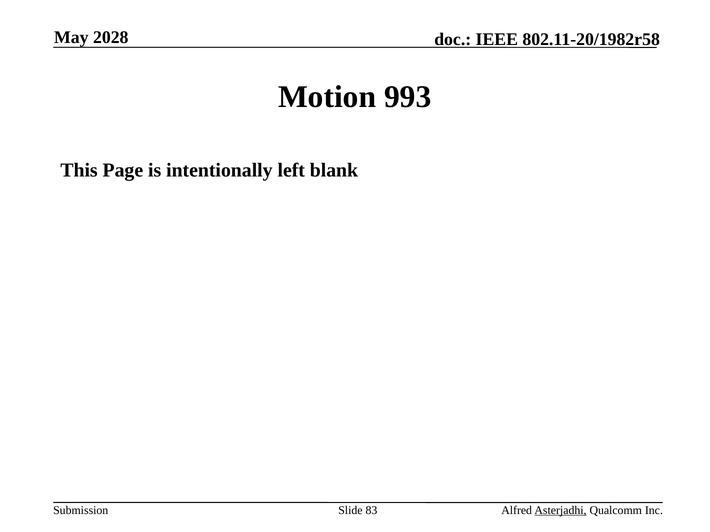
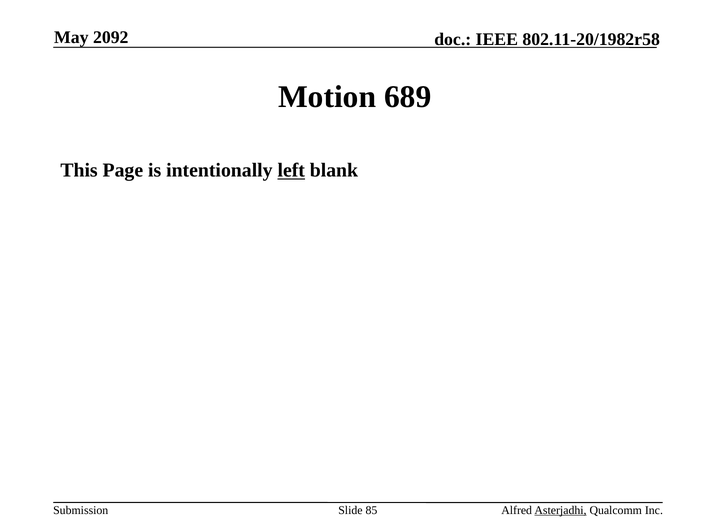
2028: 2028 -> 2092
993: 993 -> 689
left underline: none -> present
83: 83 -> 85
